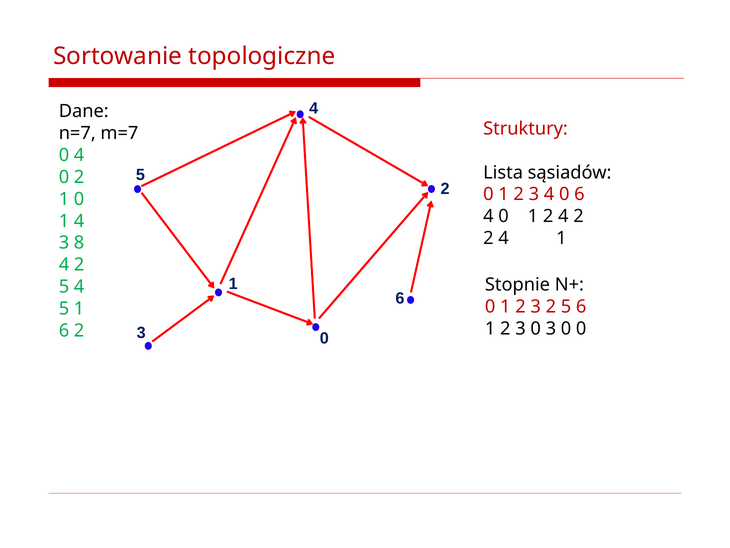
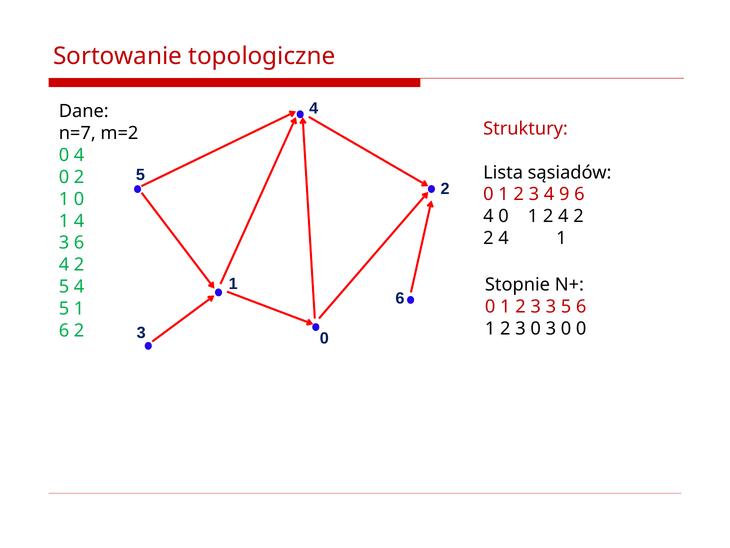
m=7: m=7 -> m=2
3 4 0: 0 -> 9
3 8: 8 -> 6
3 2: 2 -> 3
